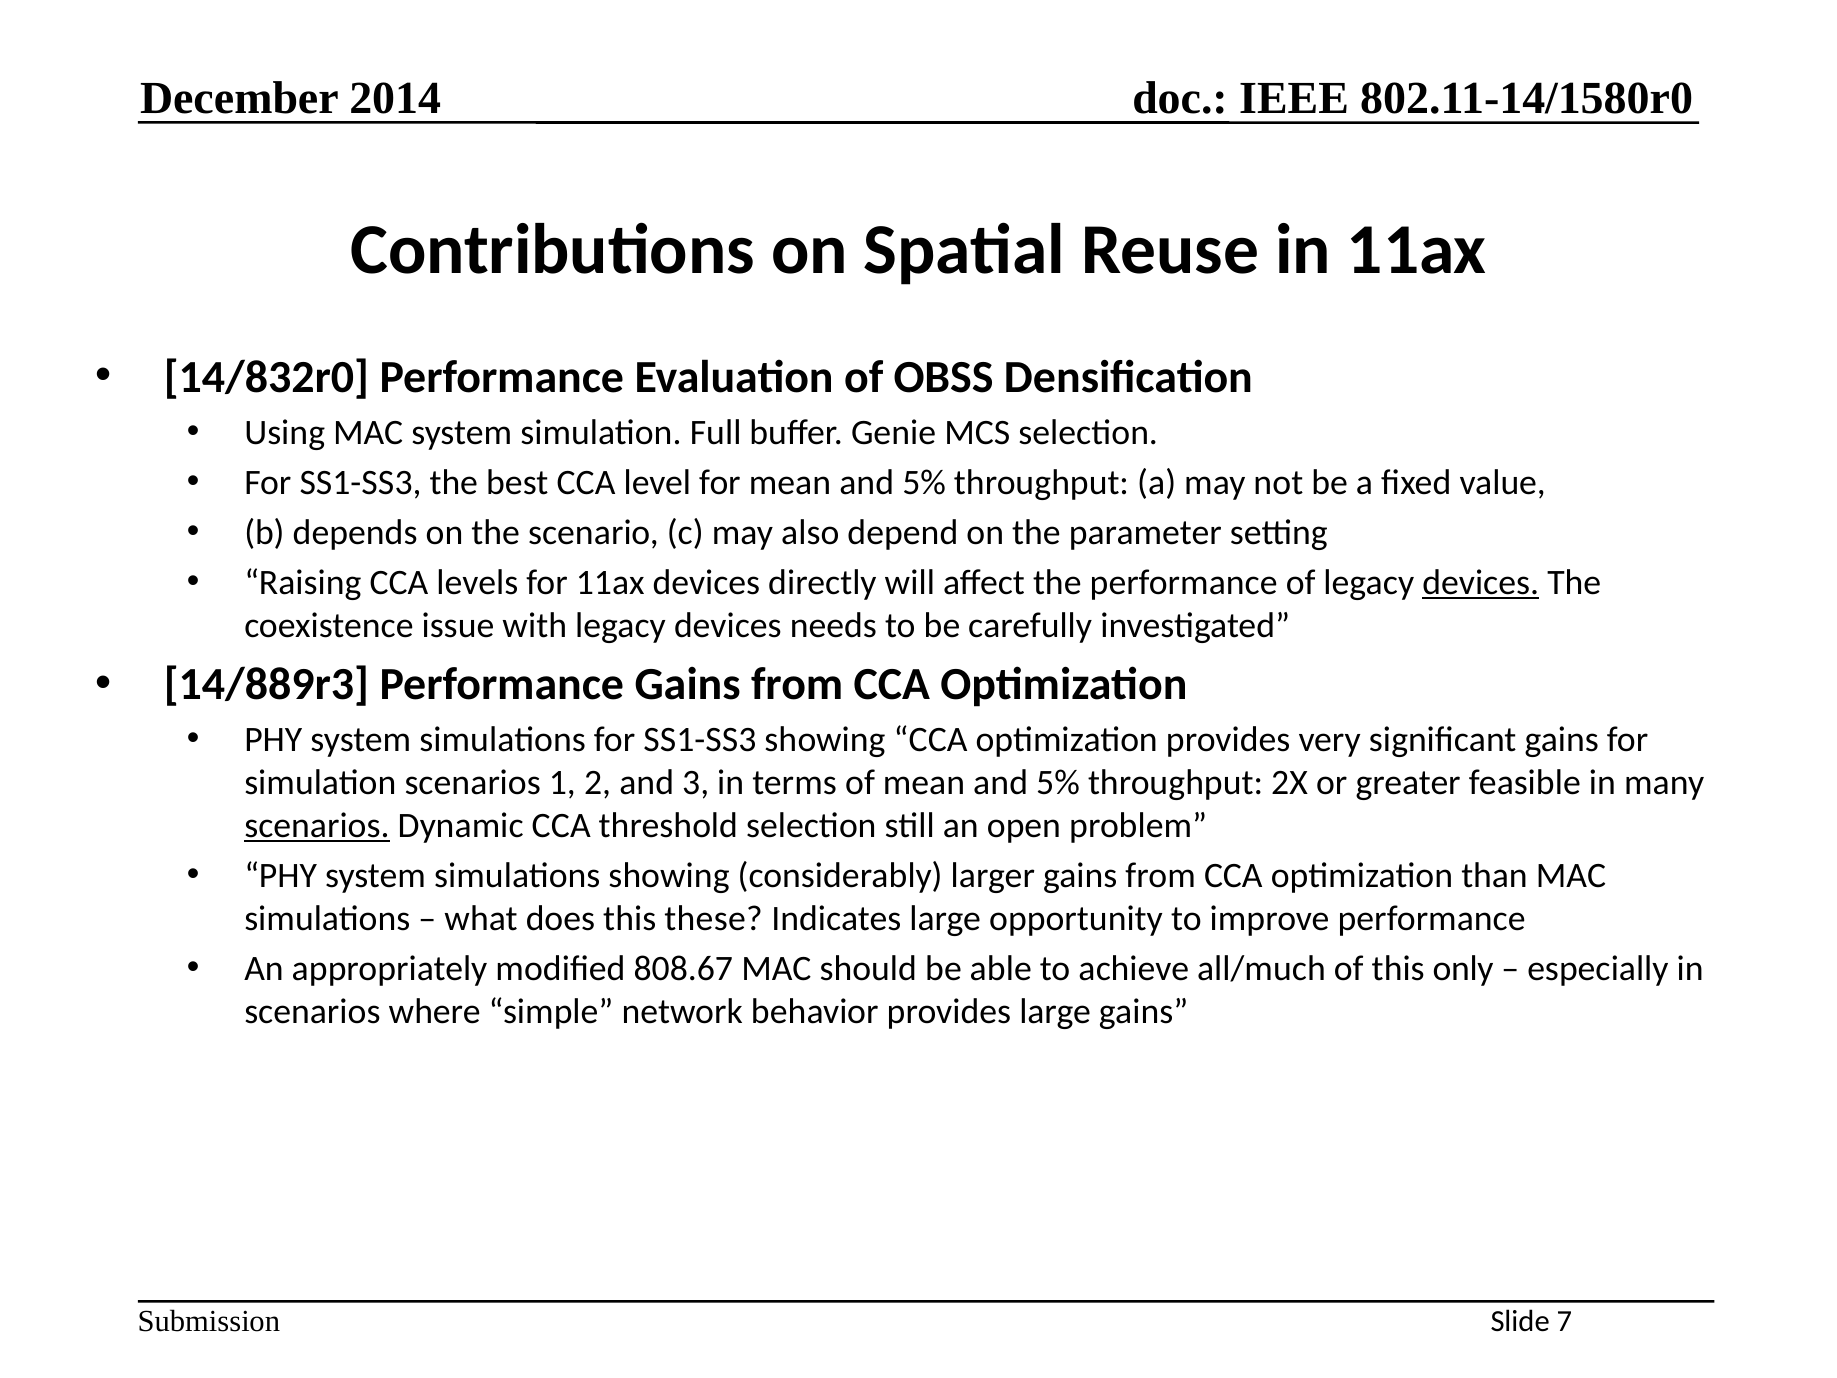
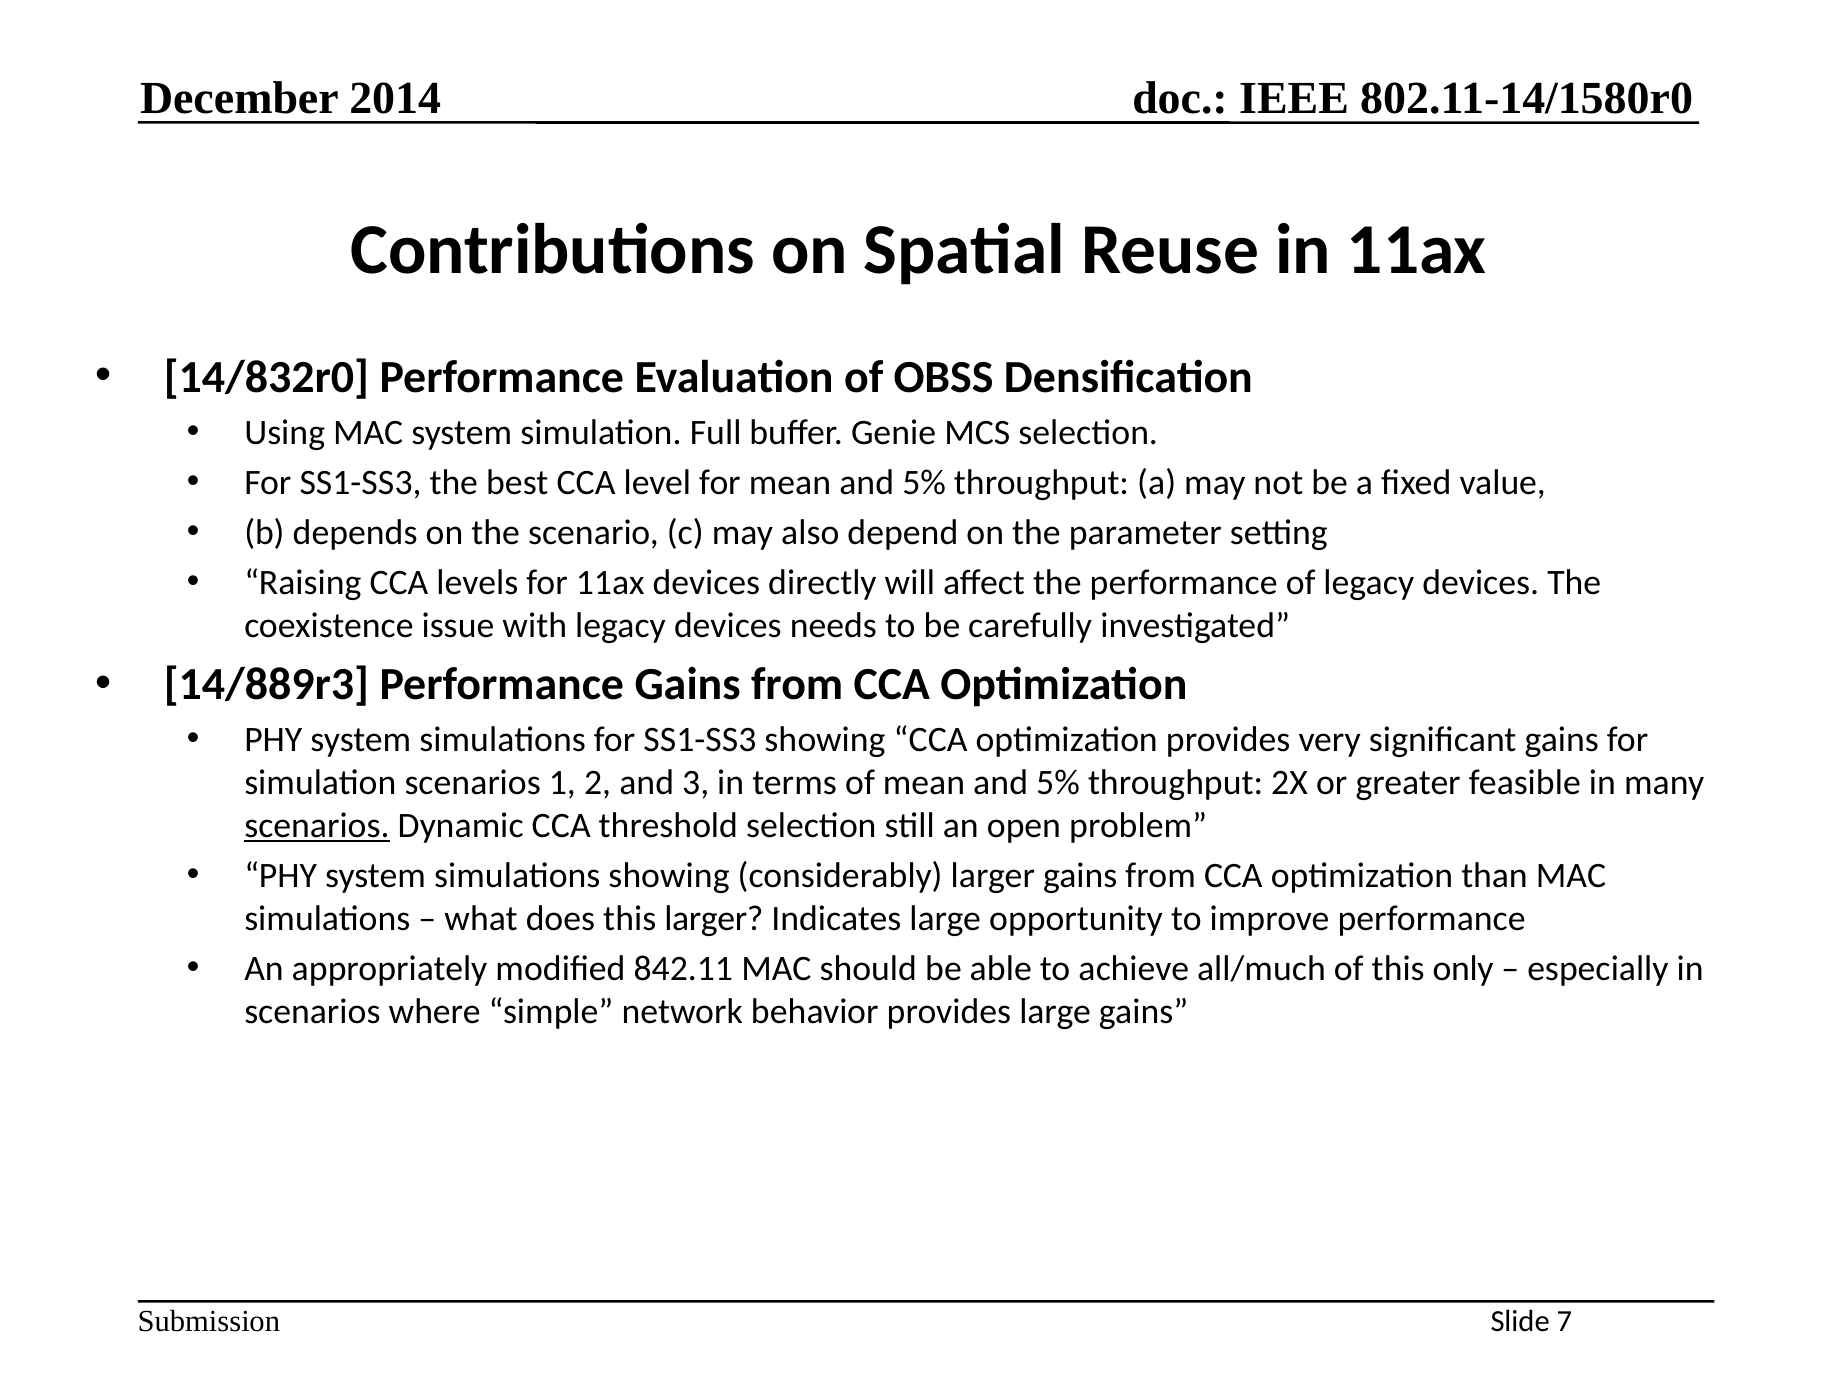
devices at (1481, 582) underline: present -> none
this these: these -> larger
808.67: 808.67 -> 842.11
